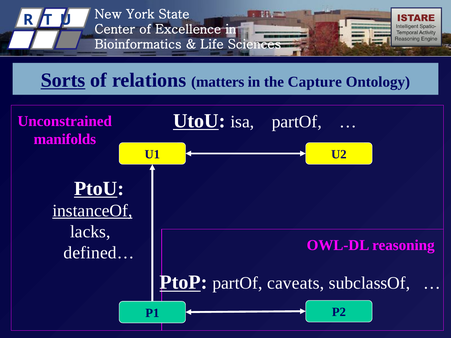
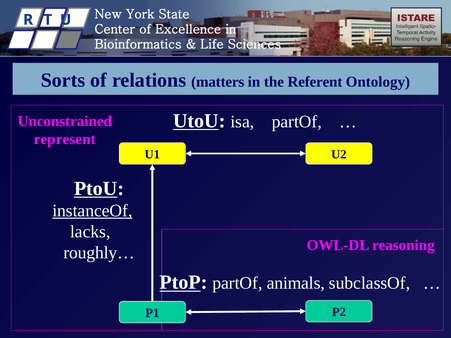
Sorts underline: present -> none
Capture: Capture -> Referent
manifolds: manifolds -> represent
defined…: defined… -> roughly…
caveats: caveats -> animals
